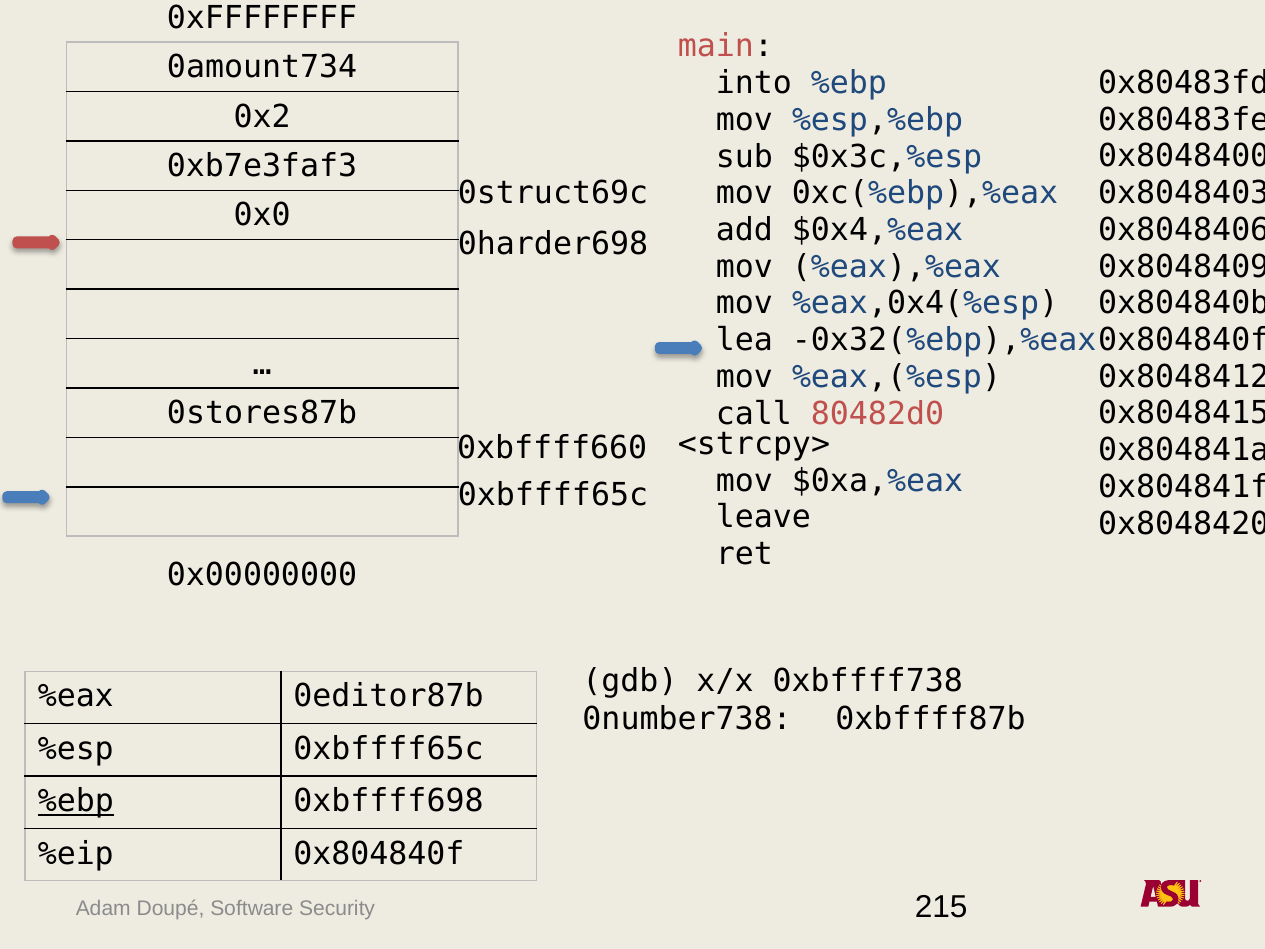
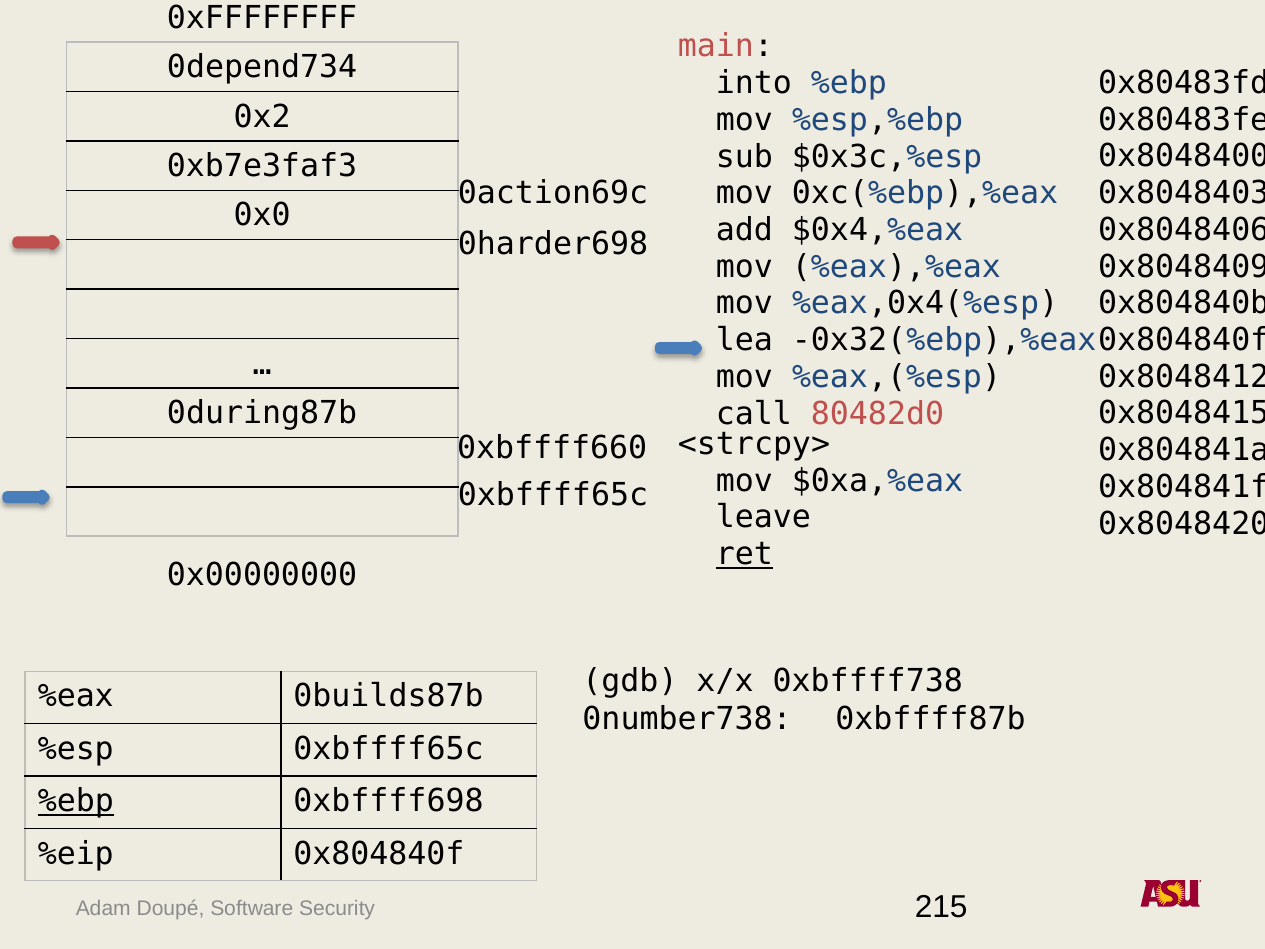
0amount734: 0amount734 -> 0depend734
0struct69c: 0struct69c -> 0action69c
0stores87b: 0stores87b -> 0during87b
ret underline: none -> present
0editor87b: 0editor87b -> 0builds87b
